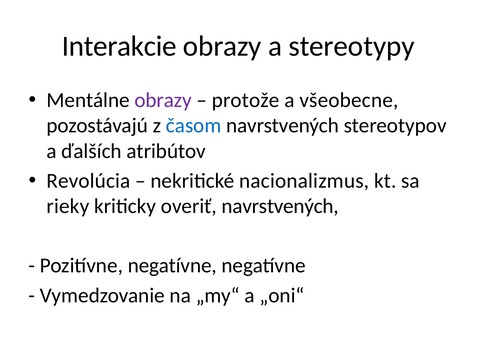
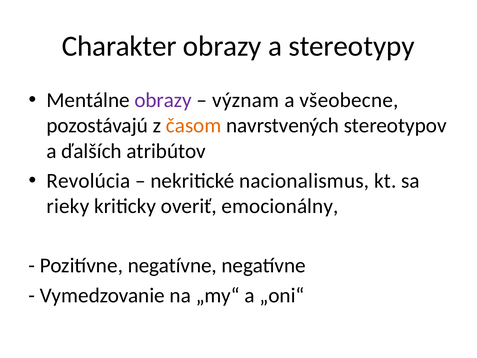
Interakcie: Interakcie -> Charakter
protože: protože -> význam
časom colour: blue -> orange
nacionalizmus: nacionalizmus -> nacionalismus
overiť navrstvených: navrstvených -> emocionálny
